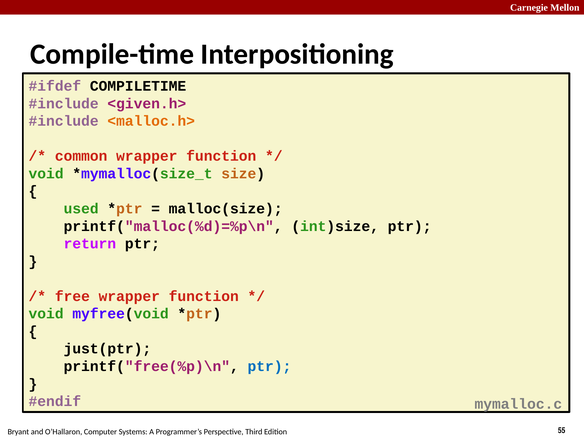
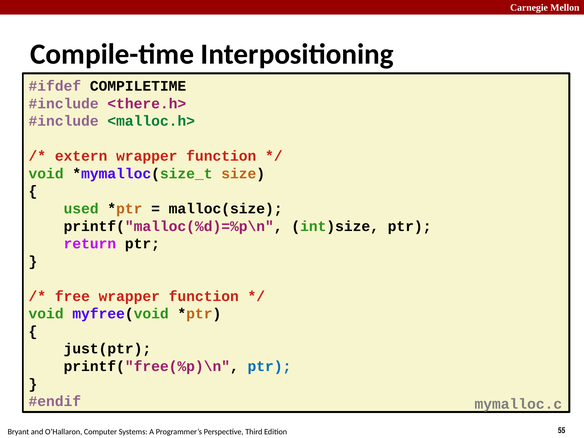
<given.h>: <given.h> -> <there.h>
<malloc.h> colour: orange -> green
common: common -> extern
